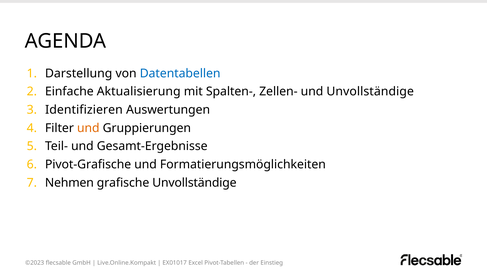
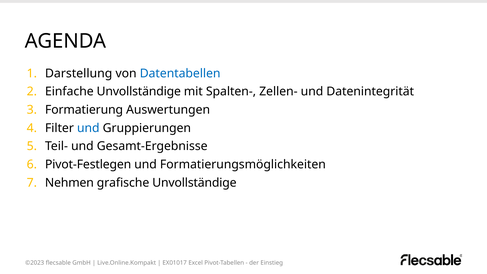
Einfache Aktualisierung: Aktualisierung -> Unvollständige
und Unvollständige: Unvollständige -> Datenintegrität
Identifizieren: Identifizieren -> Formatierung
und at (88, 128) colour: orange -> blue
Pivot-Grafische: Pivot-Grafische -> Pivot-Festlegen
